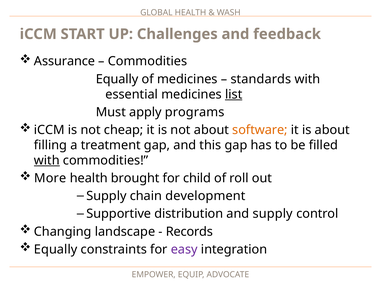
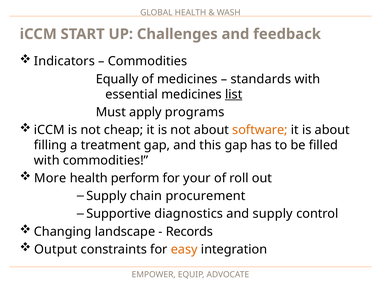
Assurance: Assurance -> Indicators
with at (47, 160) underline: present -> none
brought: brought -> perform
child: child -> your
development: development -> procurement
distribution: distribution -> diagnostics
Equally at (56, 249): Equally -> Output
easy colour: purple -> orange
